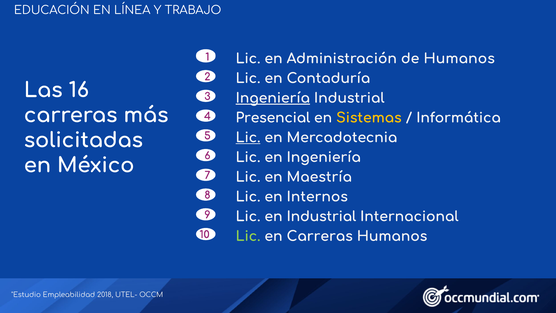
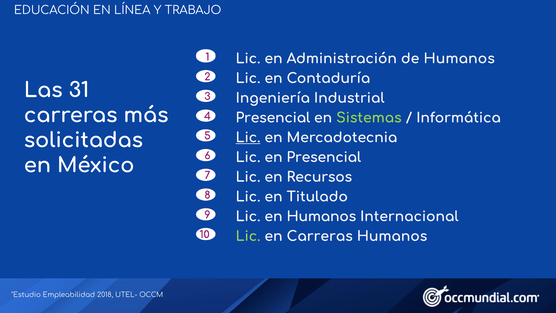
16: 16 -> 31
Ingeniería at (273, 98) underline: present -> none
Sistemas colour: yellow -> light green
en Ingeniería: Ingeniería -> Presencial
Maestría: Maestría -> Recursos
Internos: Internos -> Titulado
en Industrial: Industrial -> Humanos
